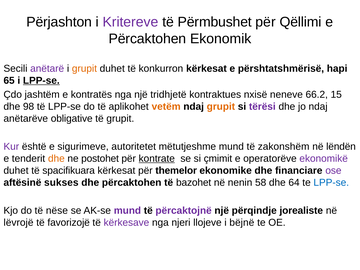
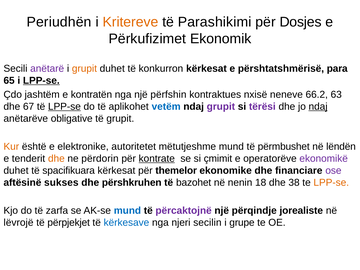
Përjashton: Përjashton -> Periudhën
Kritereve colour: purple -> orange
Përmbushet: Përmbushet -> Parashikimi
Qëllimi: Qëllimi -> Dosjes
Përcaktohen at (147, 39): Përcaktohen -> Përkufizimet
hapi: hapi -> para
kontratës: kontratës -> kontratën
tridhjetë: tridhjetë -> përfshin
15: 15 -> 63
98: 98 -> 67
LPP-se at (64, 106) underline: none -> present
vetëm colour: orange -> blue
grupit at (221, 106) colour: orange -> purple
ndaj at (318, 106) underline: none -> present
Kur colour: purple -> orange
sigurimeve: sigurimeve -> elektronike
zakonshëm: zakonshëm -> përmbushet
postohet: postohet -> përdorin
dhe përcaktohen: përcaktohen -> përshkruhen
58: 58 -> 18
64: 64 -> 38
LPP-se at (331, 183) colour: blue -> orange
nëse: nëse -> zarfa
mund at (127, 211) colour: purple -> blue
favorizojë: favorizojë -> përpjekjet
kërkesave colour: purple -> blue
llojeve: llojeve -> secilin
bëjnë: bëjnë -> grupe
